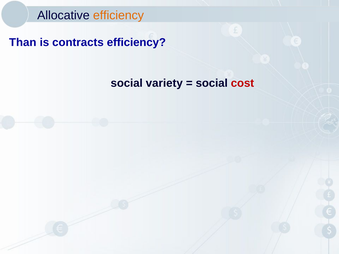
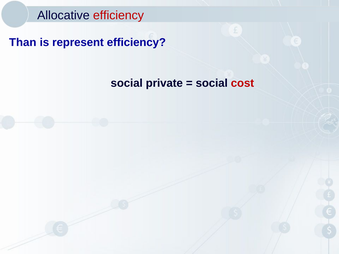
efficiency at (118, 15) colour: orange -> red
contracts: contracts -> represent
variety: variety -> private
